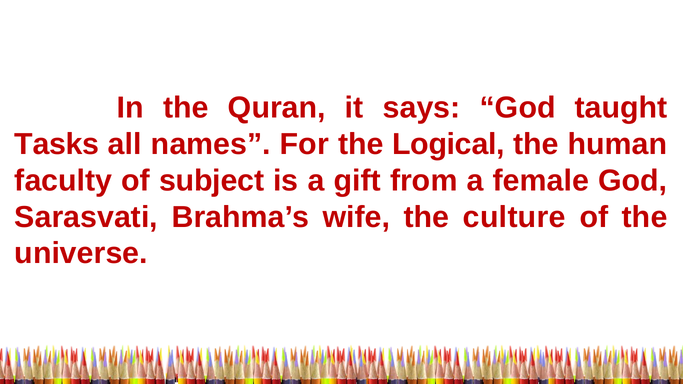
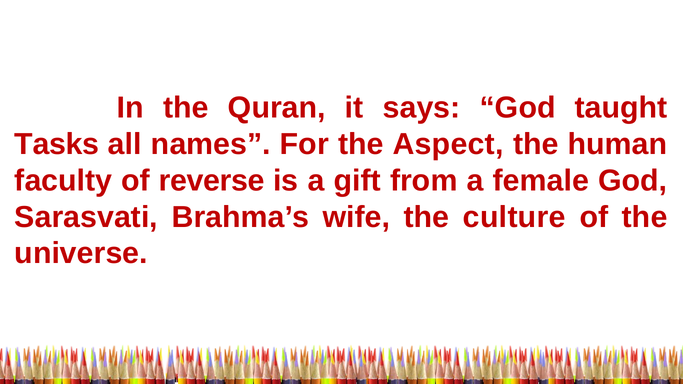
Logical: Logical -> Aspect
subject: subject -> reverse
